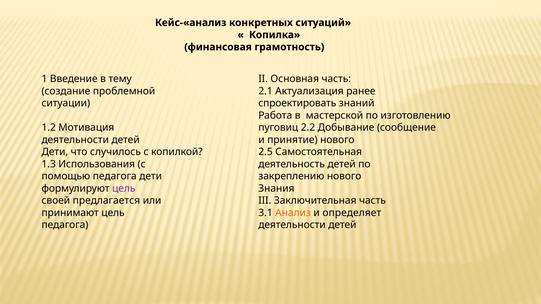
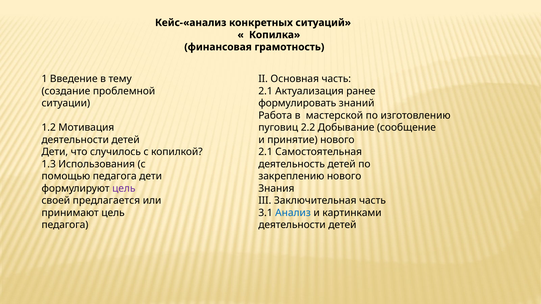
спроектировать: спроектировать -> формулировать
2.5 at (265, 152): 2.5 -> 2.1
Анализ colour: orange -> blue
определяет: определяет -> картинками
